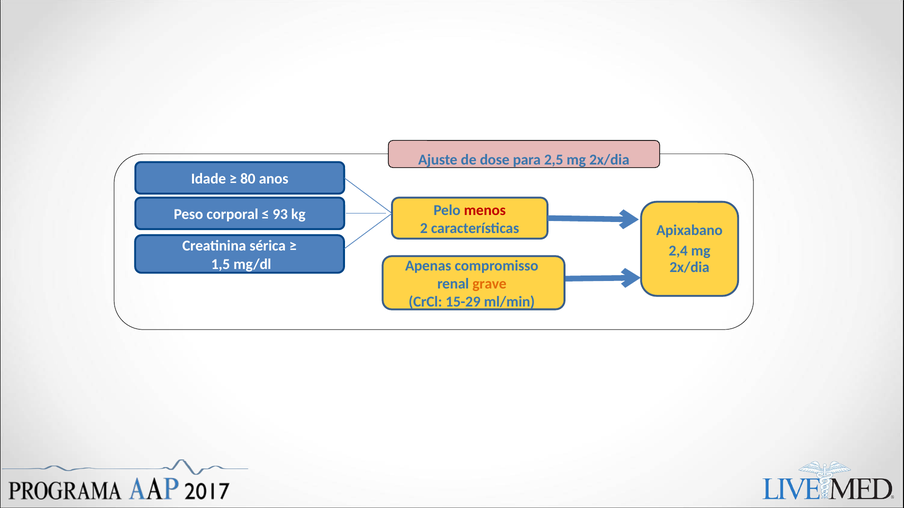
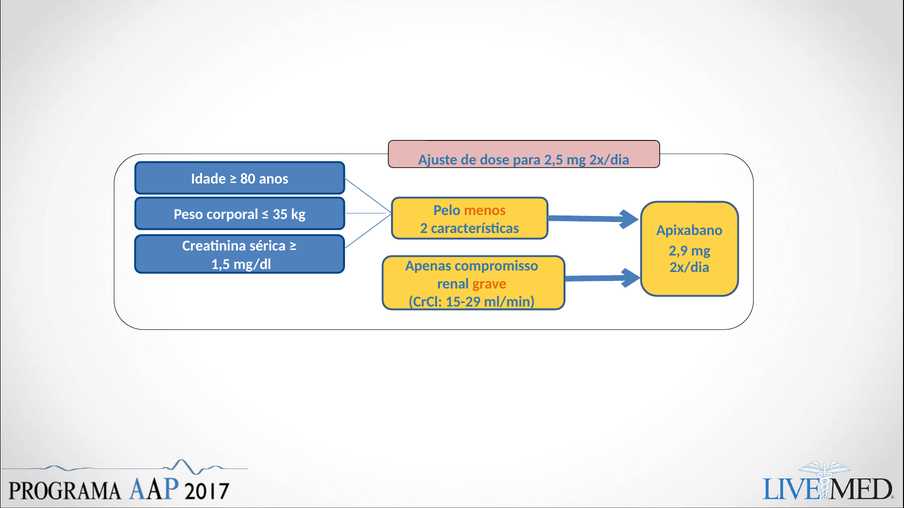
menos colour: red -> orange
93: 93 -> 35
2,4: 2,4 -> 2,9
